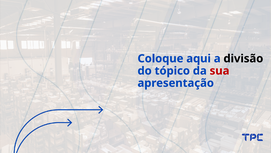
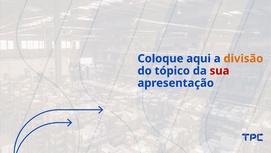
divisão colour: black -> orange
